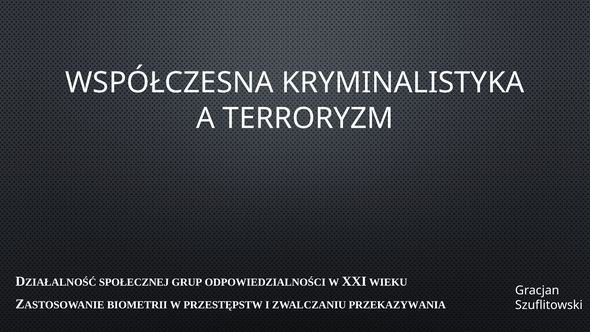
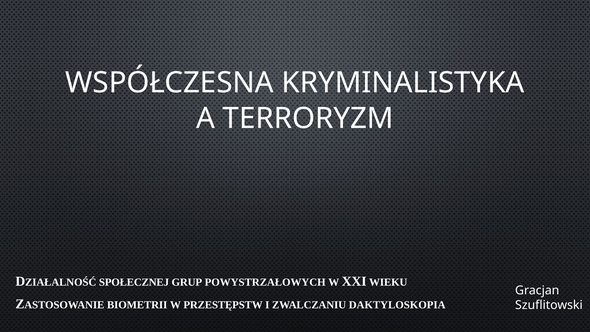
ODPOWIEDZIALNOŚCI: ODPOWIEDZIALNOŚCI -> POWYSTRZAŁOWYCH
PRZEKAZYWANIA: PRZEKAZYWANIA -> DAKTYLOSKOPIA
